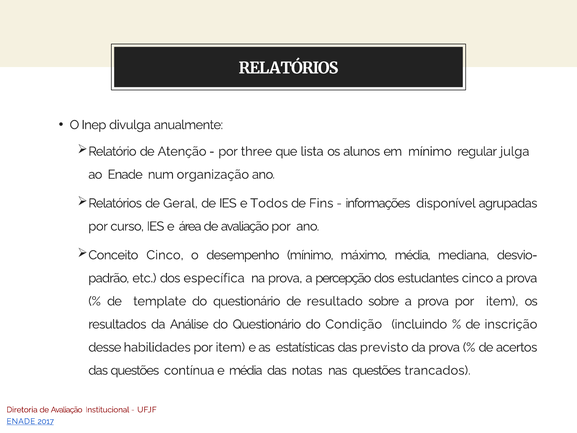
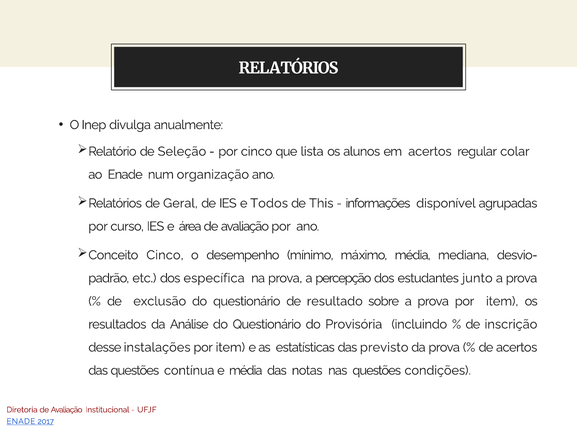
Atenção: Atenção -> Seleção
por three: three -> cinco
em mínimo: mínimo -> acertos
julga: julga -> colar
Fins: Fins -> This
estudantes cinco: cinco -> junto
template: template -> exclusão
Condição: Condição -> Provisória
habilidades: habilidades -> instalações
trancados: trancados -> condições
